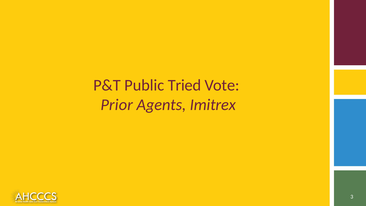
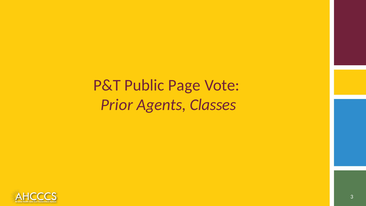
Tried: Tried -> Page
Imitrex: Imitrex -> Classes
